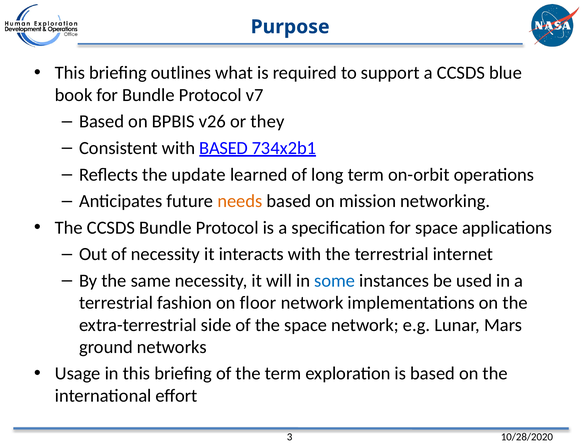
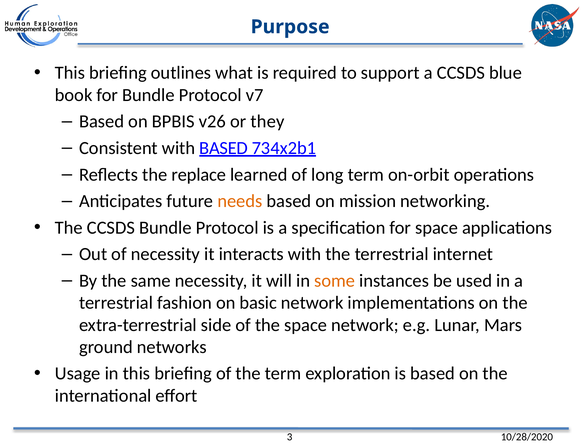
update: update -> replace
some colour: blue -> orange
floor: floor -> basic
